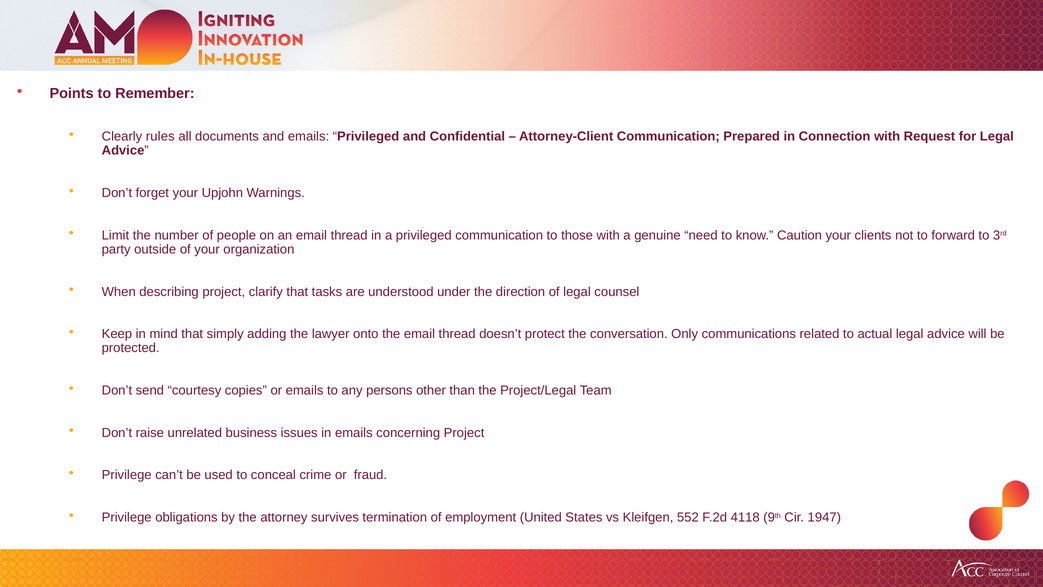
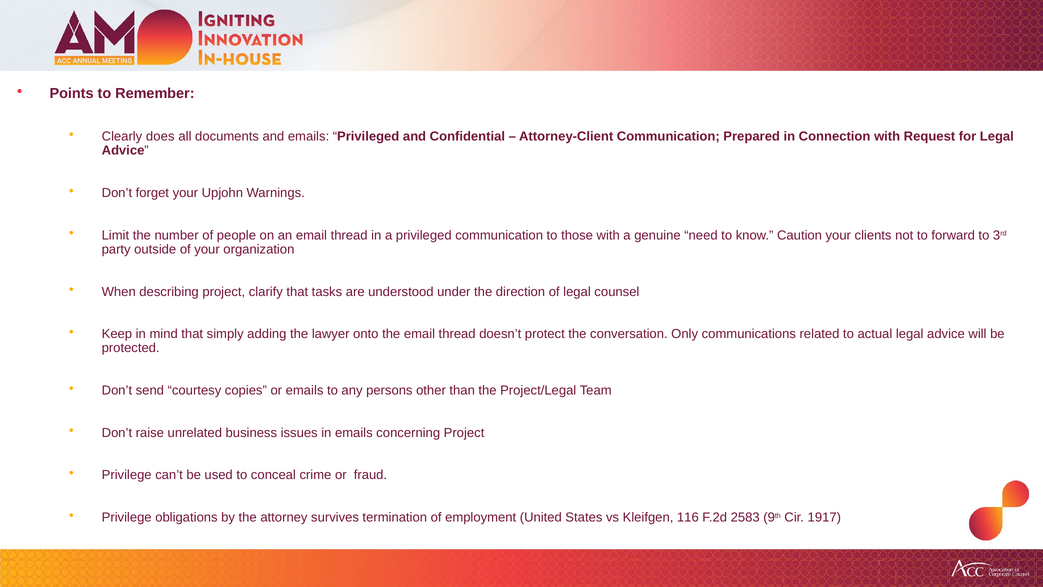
rules: rules -> does
552: 552 -> 116
4118: 4118 -> 2583
1947: 1947 -> 1917
